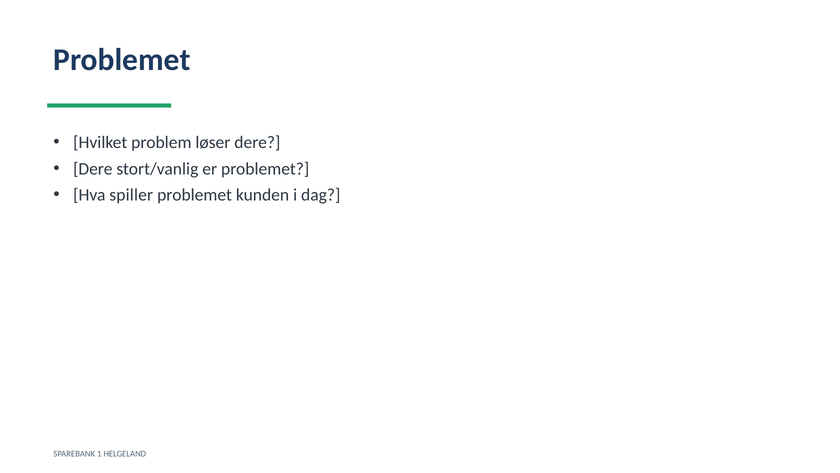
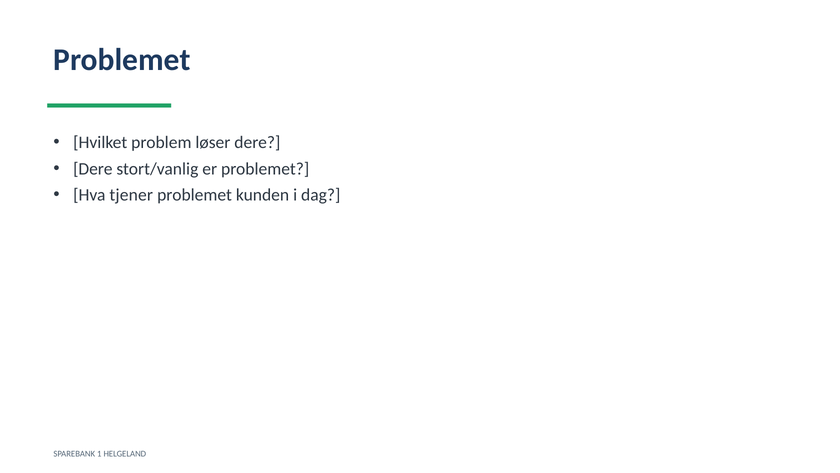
spiller: spiller -> tjener
